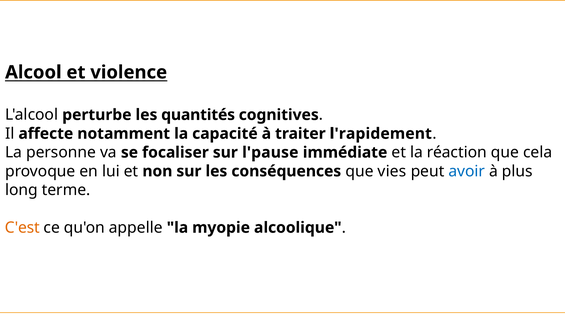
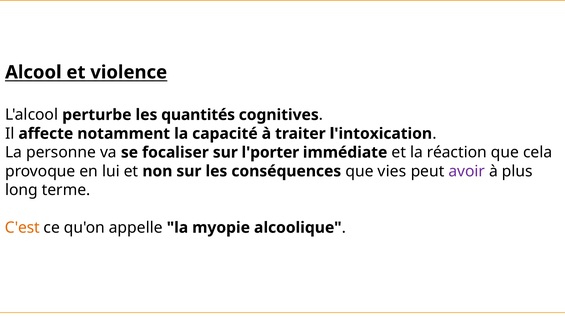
l'rapidement: l'rapidement -> l'intoxication
l'pause: l'pause -> l'porter
avoir colour: blue -> purple
